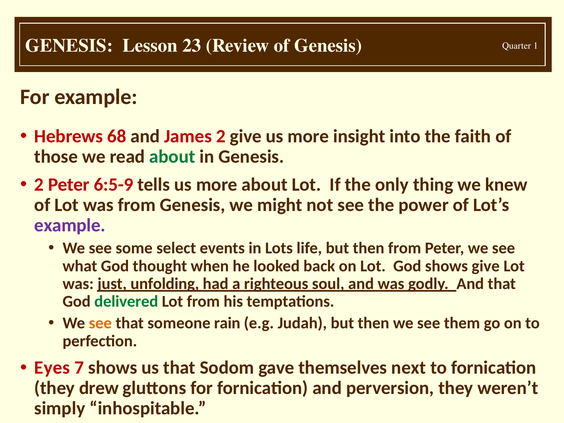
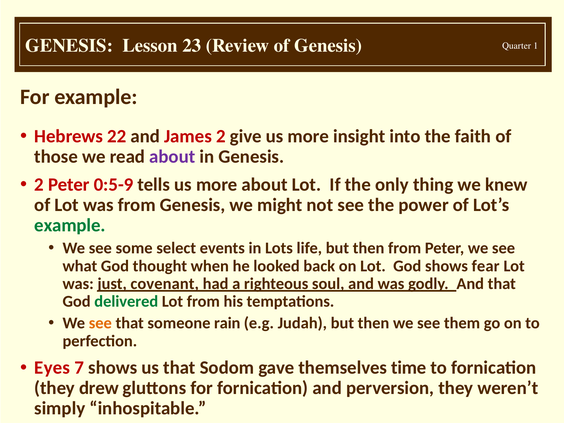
68: 68 -> 22
about at (172, 157) colour: green -> purple
6:5-9: 6:5-9 -> 0:5-9
example at (70, 225) colour: purple -> green
shows give: give -> fear
unfolding: unfolding -> covenant
next: next -> time
